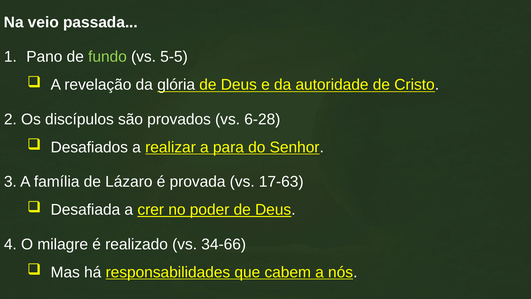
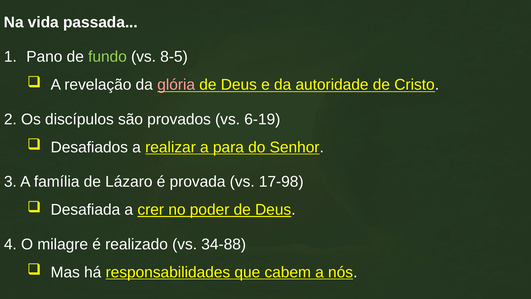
veio: veio -> vida
5-5: 5-5 -> 8-5
glória colour: white -> pink
6-28: 6-28 -> 6-19
17-63: 17-63 -> 17-98
34-66: 34-66 -> 34-88
